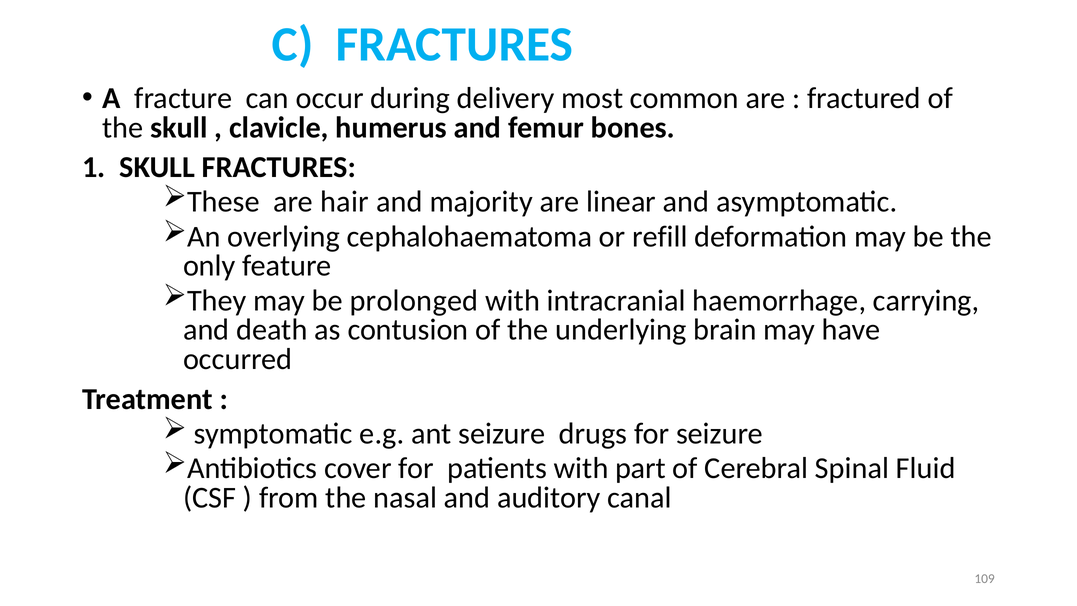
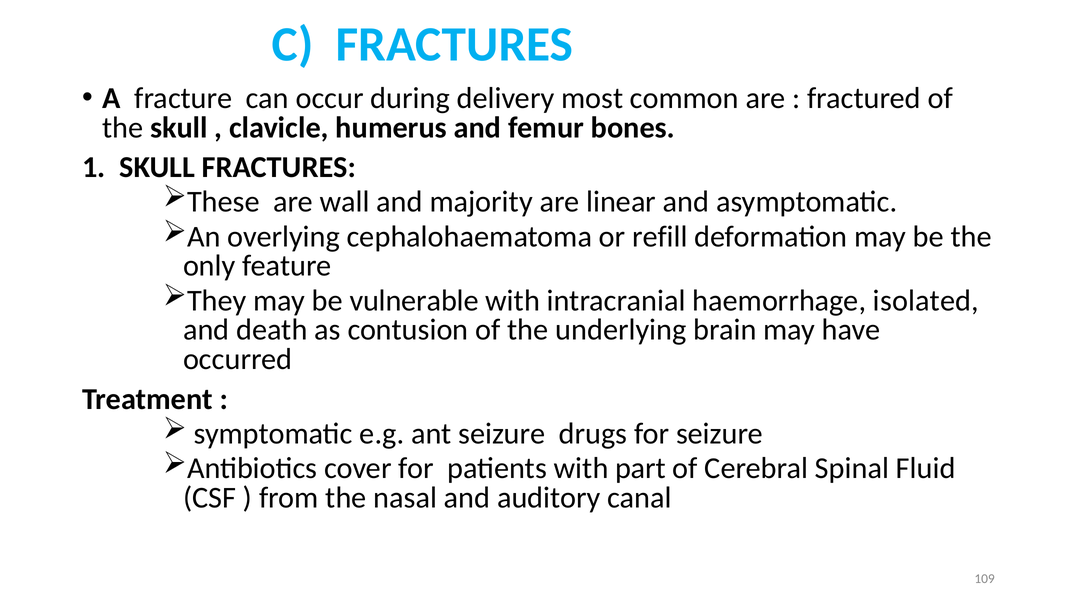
hair: hair -> wall
prolonged: prolonged -> vulnerable
carrying: carrying -> isolated
